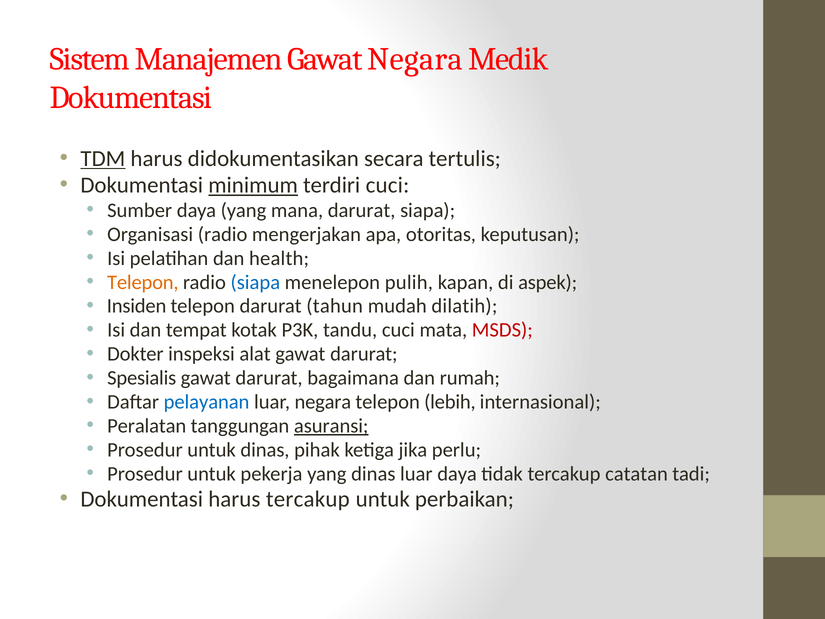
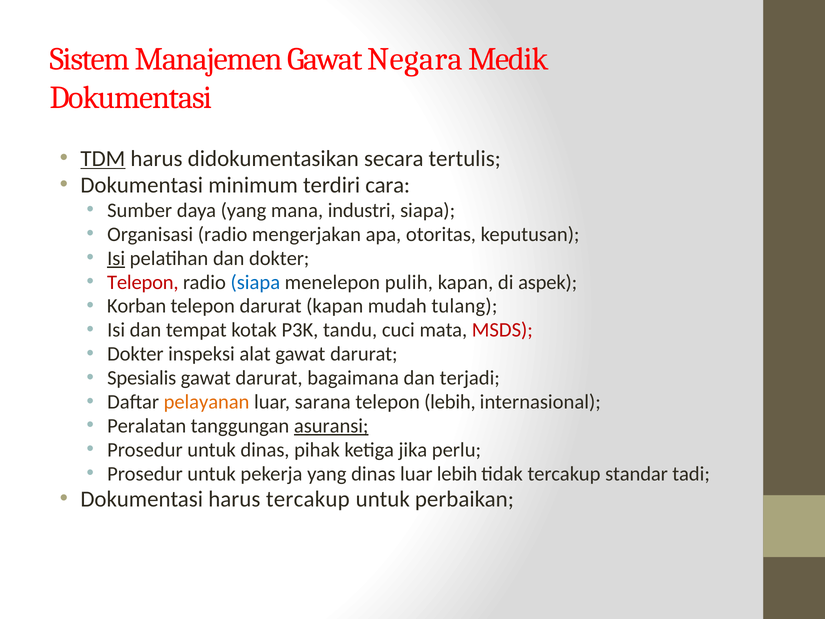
minimum underline: present -> none
terdiri cuci: cuci -> cara
mana darurat: darurat -> industri
Isi at (116, 258) underline: none -> present
dan health: health -> dokter
Telepon at (143, 282) colour: orange -> red
Insiden: Insiden -> Korban
darurat tahun: tahun -> kapan
dilatih: dilatih -> tulang
rumah: rumah -> terjadi
pelayanan colour: blue -> orange
luar negara: negara -> sarana
luar daya: daya -> lebih
catatan: catatan -> standar
